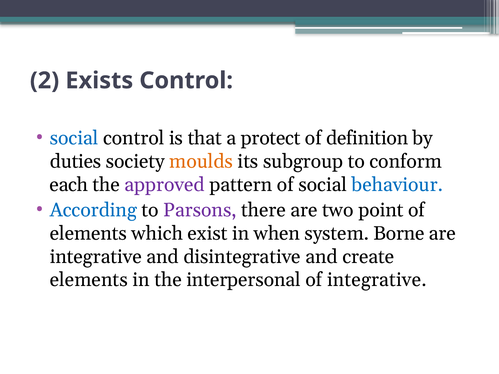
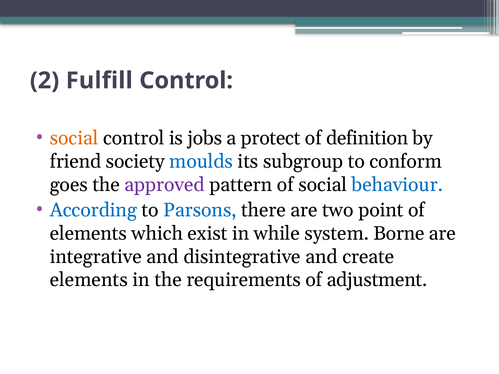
Exists: Exists -> Fulfill
social at (74, 138) colour: blue -> orange
that: that -> jobs
duties: duties -> friend
moulds colour: orange -> blue
each: each -> goes
Parsons colour: purple -> blue
when: when -> while
interpersonal: interpersonal -> requirements
of integrative: integrative -> adjustment
